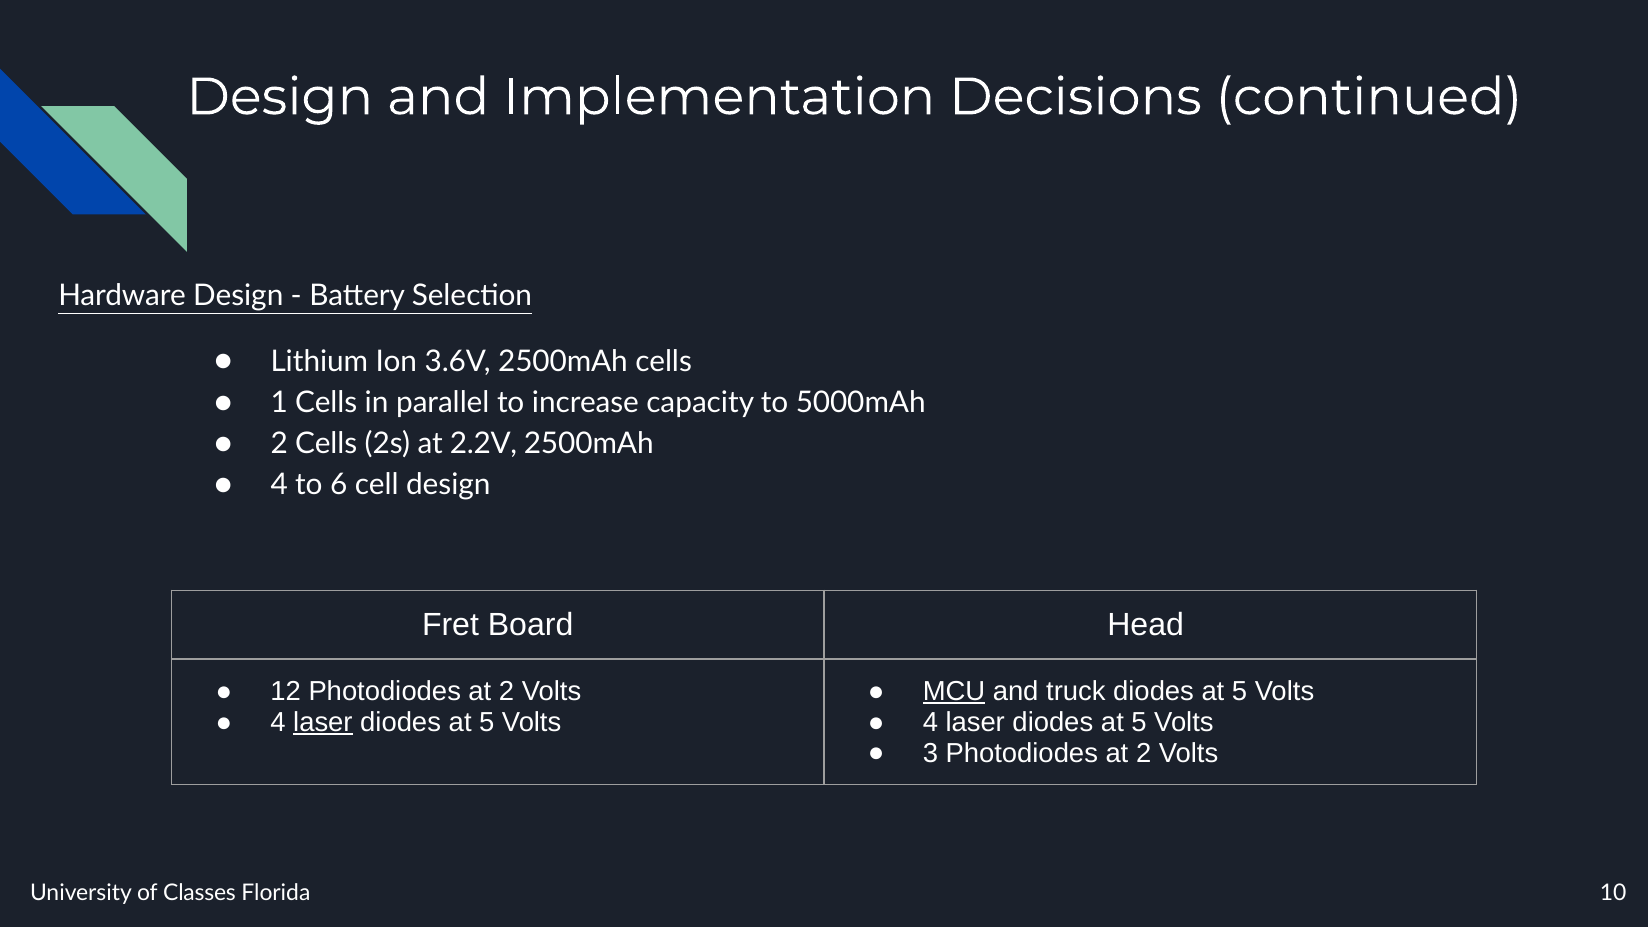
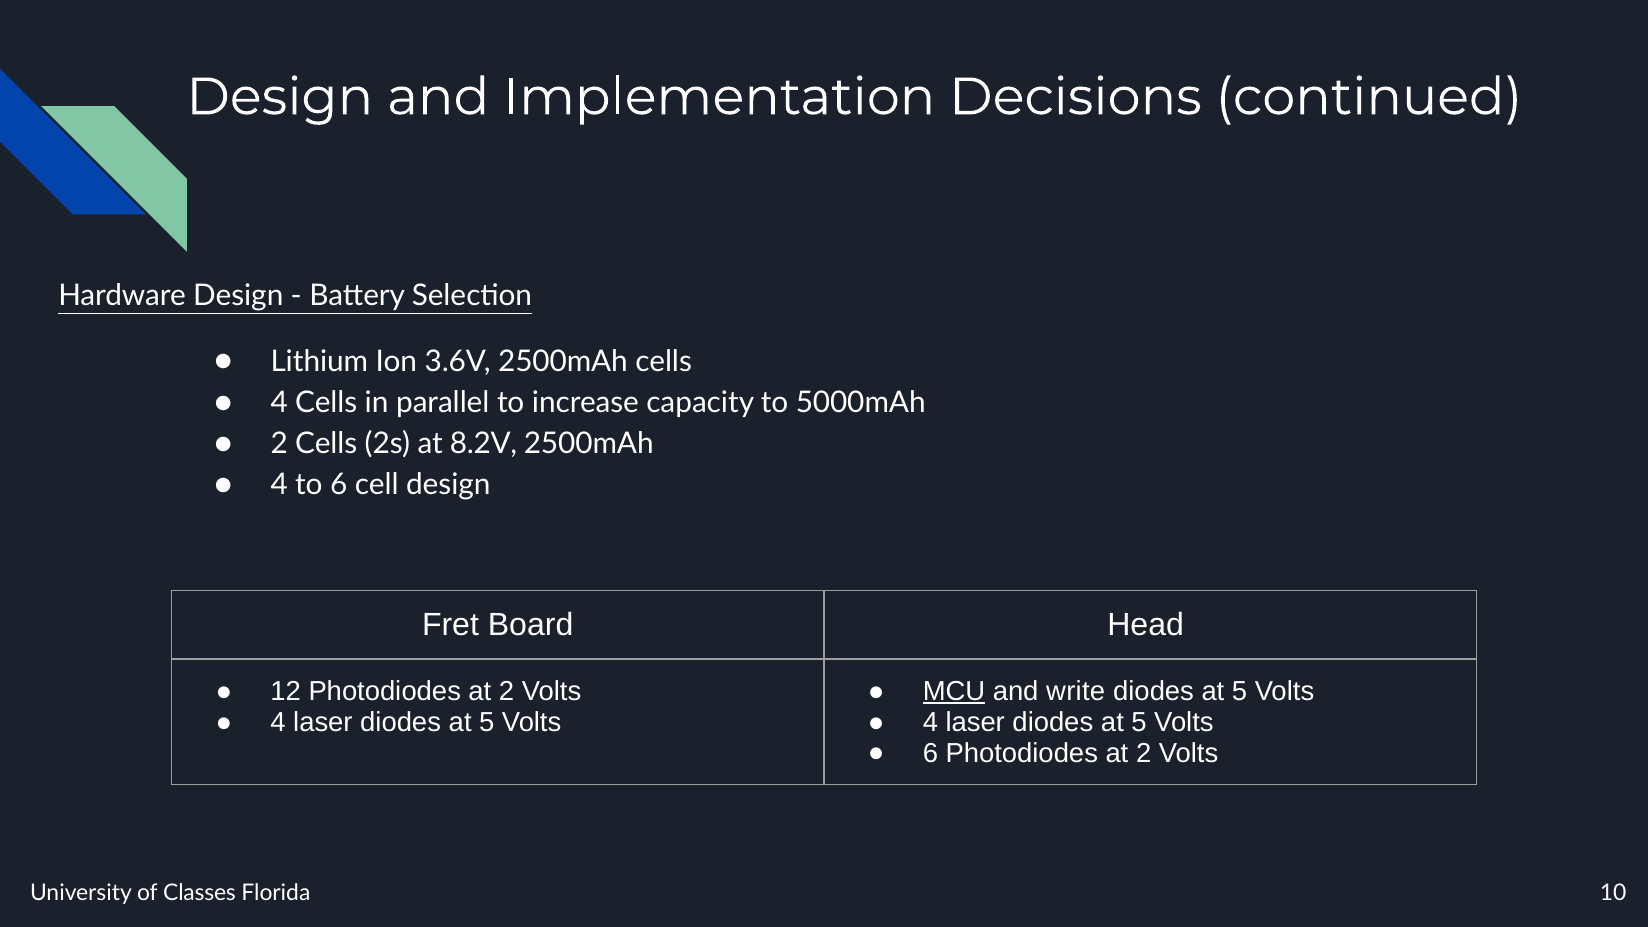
1 at (279, 403): 1 -> 4
2.2V: 2.2V -> 8.2V
truck: truck -> write
laser at (323, 722) underline: present -> none
3 at (930, 753): 3 -> 6
